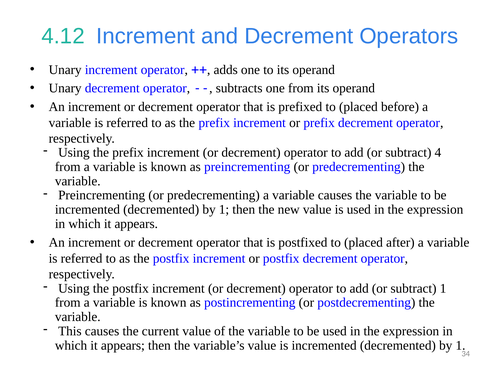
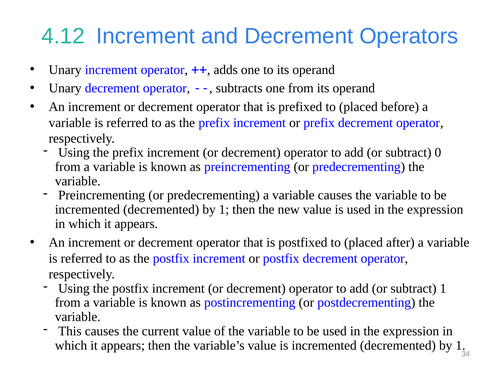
4: 4 -> 0
